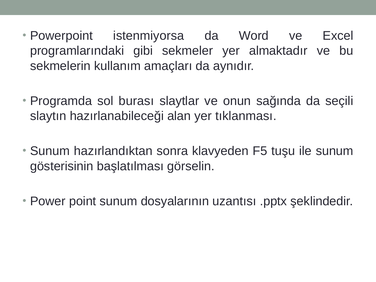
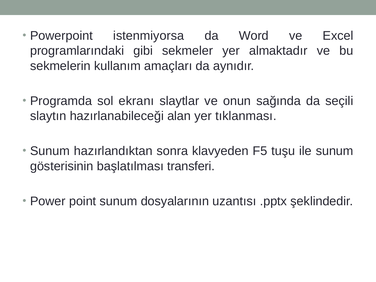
burası: burası -> ekranı
görselin: görselin -> transferi
